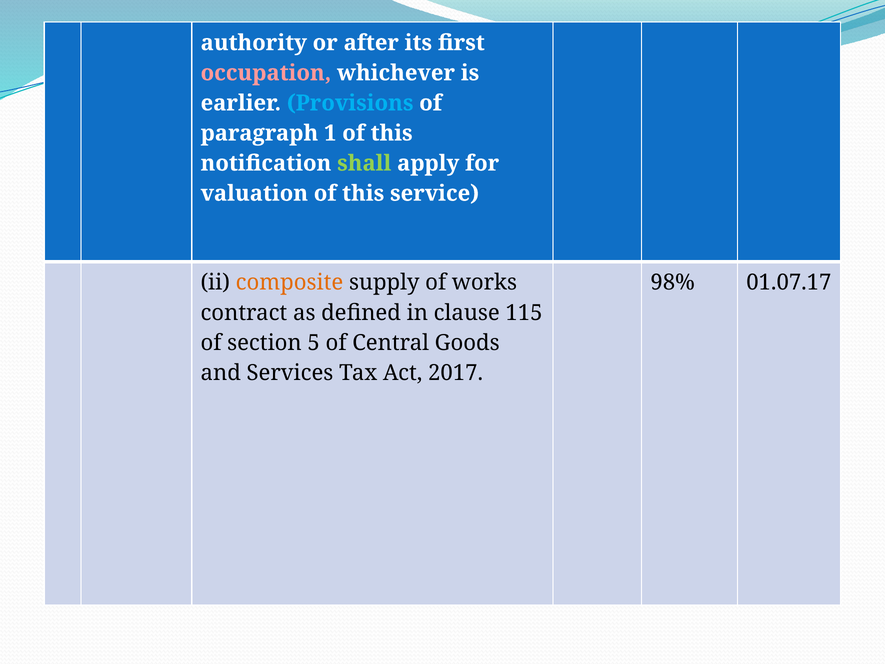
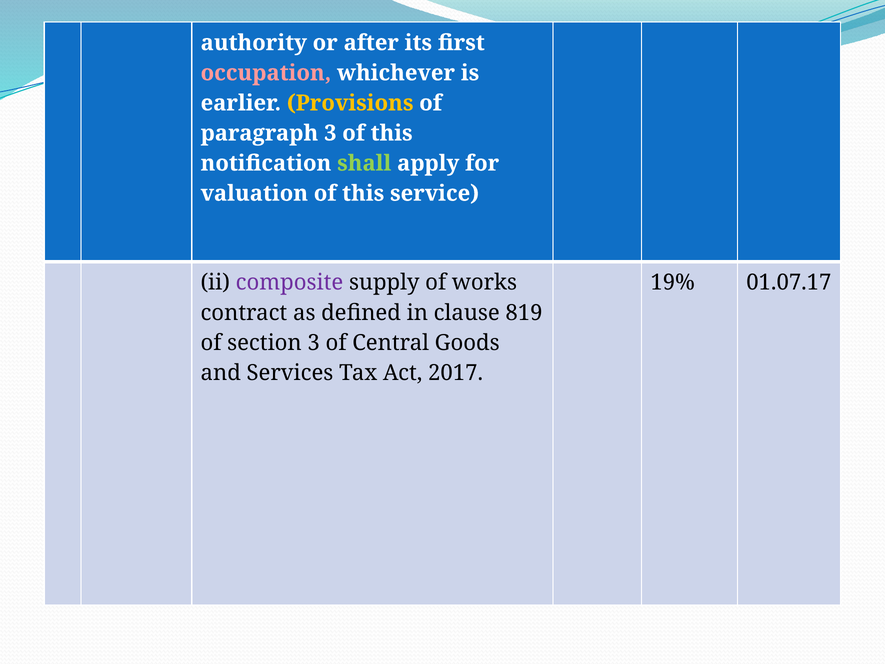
Provisions colour: light blue -> yellow
paragraph 1: 1 -> 3
composite colour: orange -> purple
98%: 98% -> 19%
115: 115 -> 819
section 5: 5 -> 3
